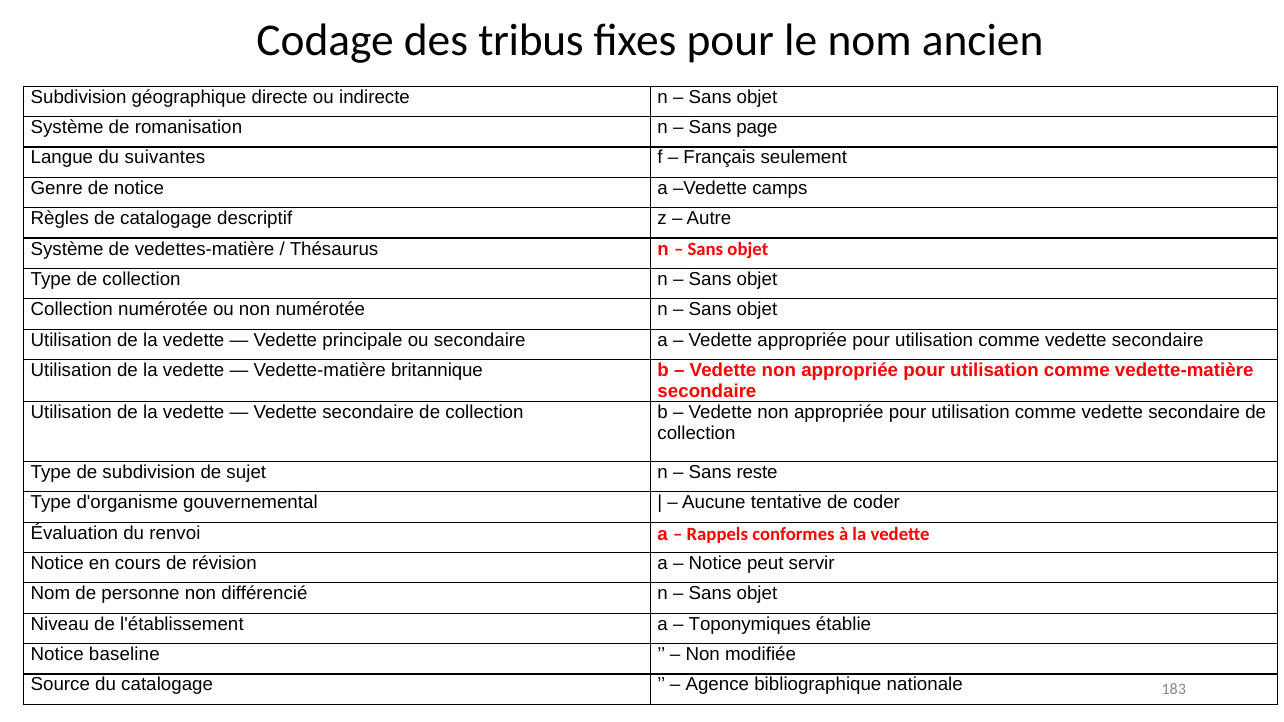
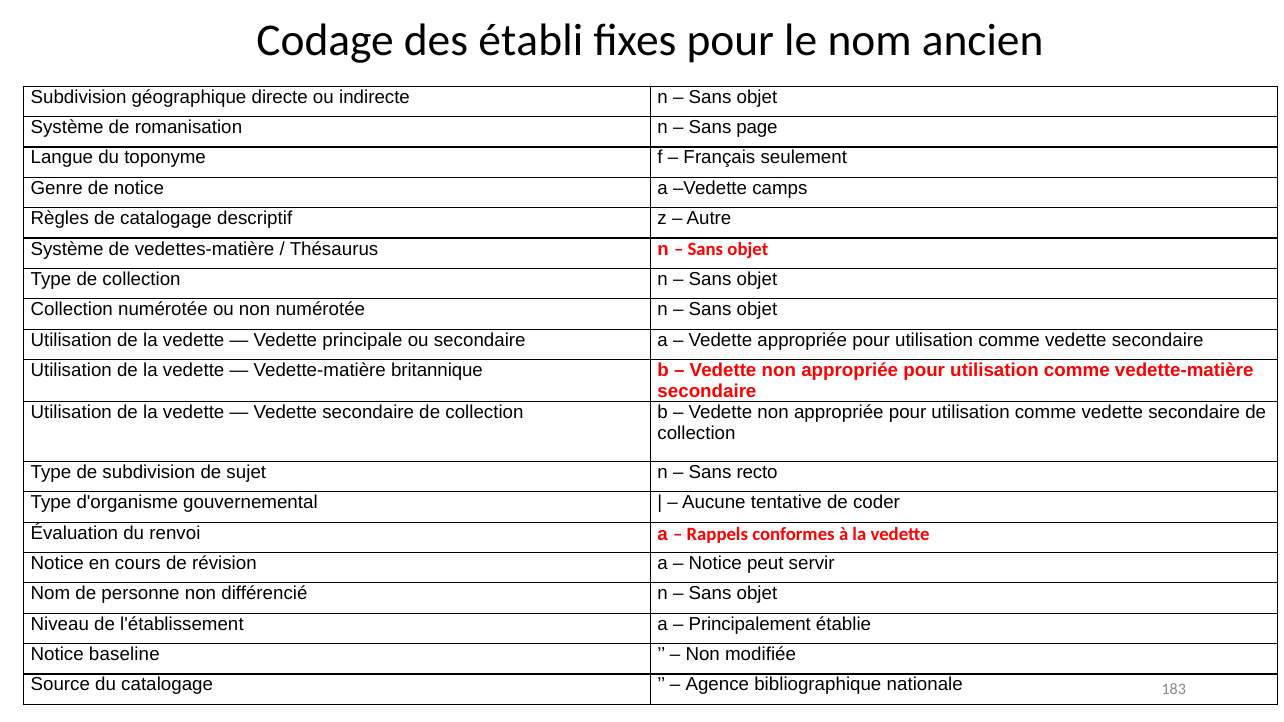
tribus: tribus -> établi
suivantes: suivantes -> toponyme
reste: reste -> recto
Toponymiques: Toponymiques -> Principalement
